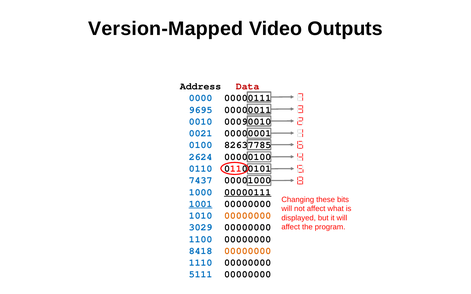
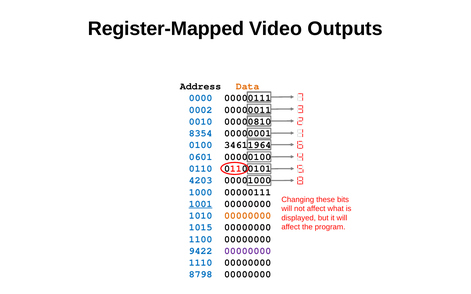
Version-Mapped: Version-Mapped -> Register-Mapped
Data colour: red -> orange
9695: 9695 -> 0002
00090010: 00090010 -> 00000810
0021: 0021 -> 8354
82637785: 82637785 -> 34611964
2624: 2624 -> 0601
7437: 7437 -> 4203
00000111 at (248, 192) underline: present -> none
3029: 3029 -> 1015
8418: 8418 -> 9422
00000000 at (248, 251) colour: orange -> purple
5111: 5111 -> 8798
